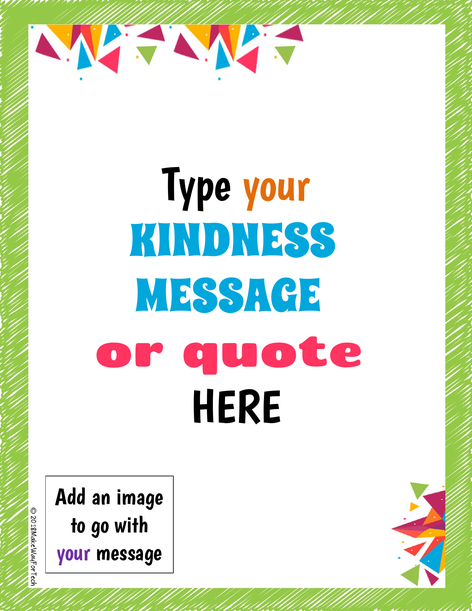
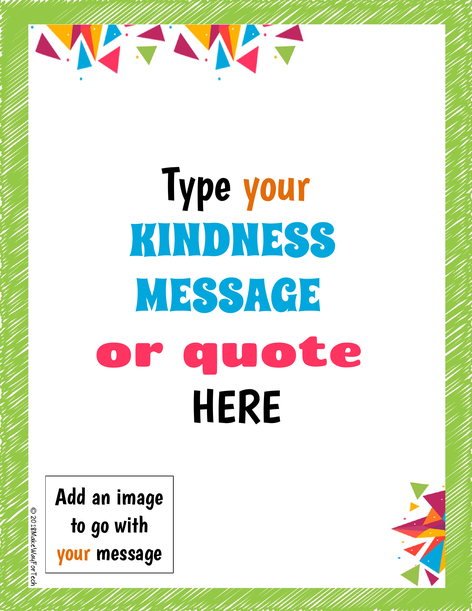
your at (73, 552) colour: purple -> orange
